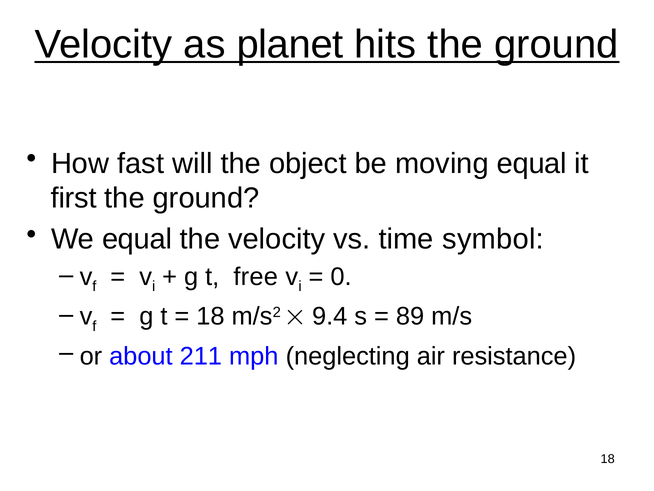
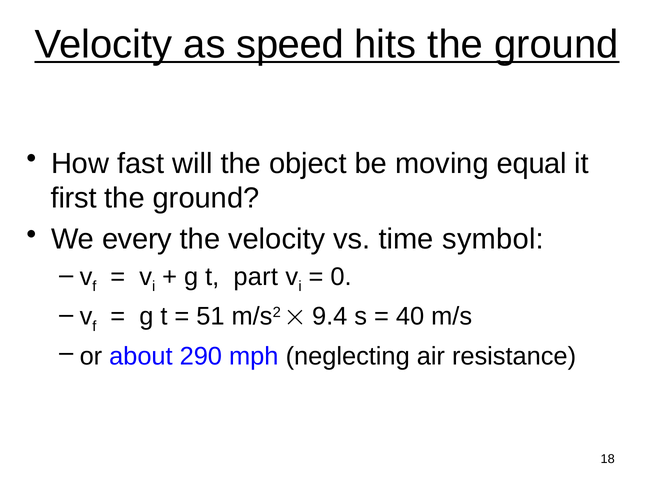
planet: planet -> speed
We equal: equal -> every
free: free -> part
18 at (210, 316): 18 -> 51
89: 89 -> 40
211: 211 -> 290
